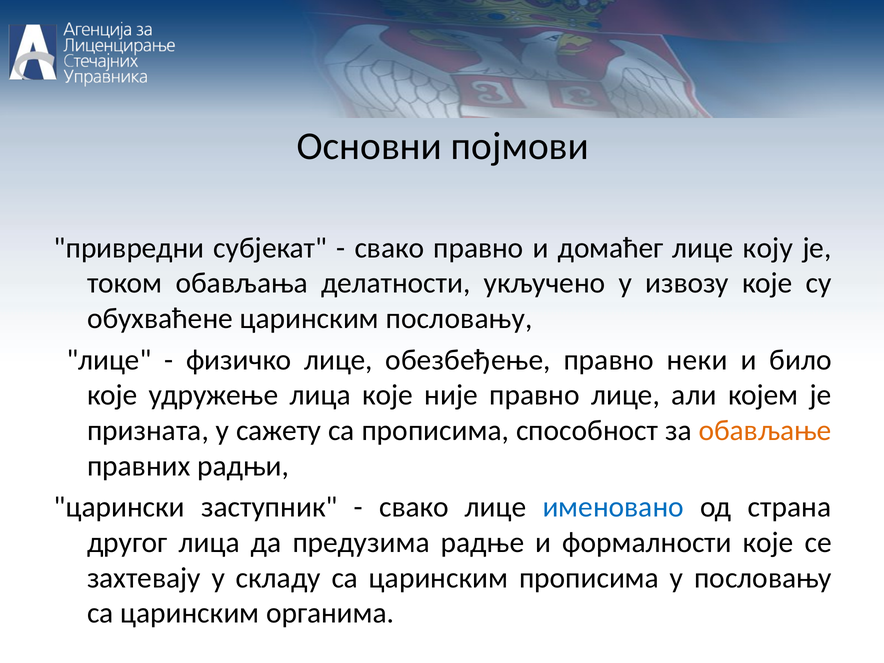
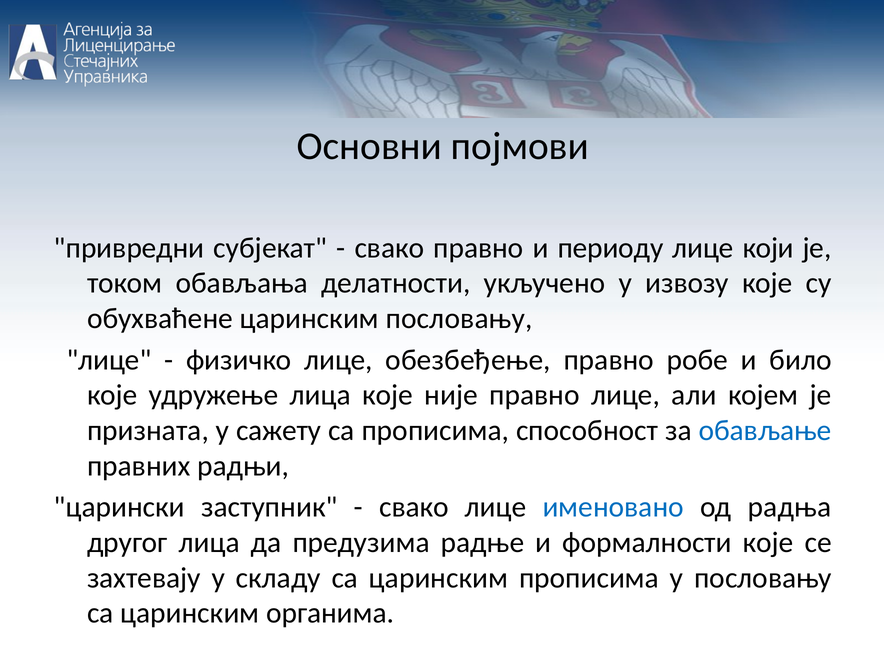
домаћег: домаћег -> периоду
коју: коју -> који
неки: неки -> робе
обављање colour: orange -> blue
страна: страна -> радња
